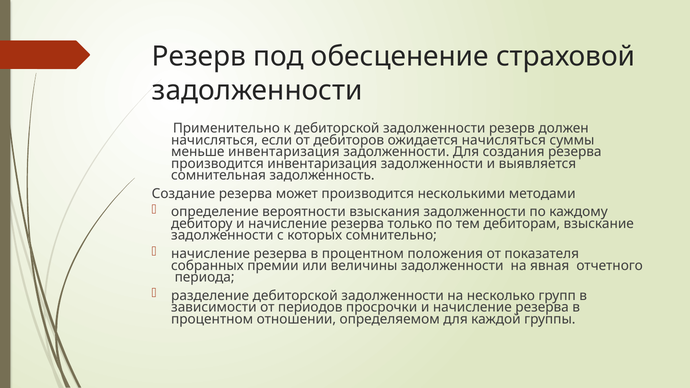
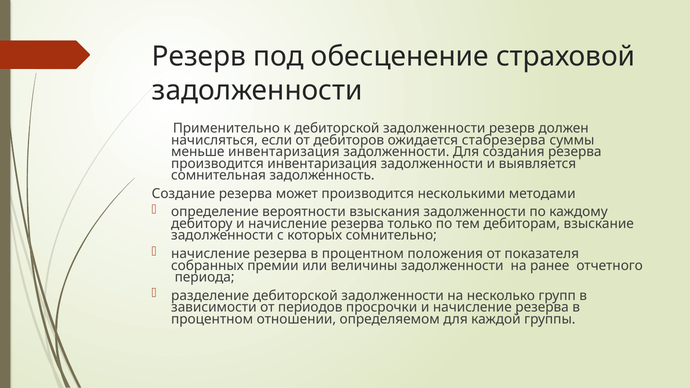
ожидается начисляться: начисляться -> стабрезерва
явная: явная -> ранее
